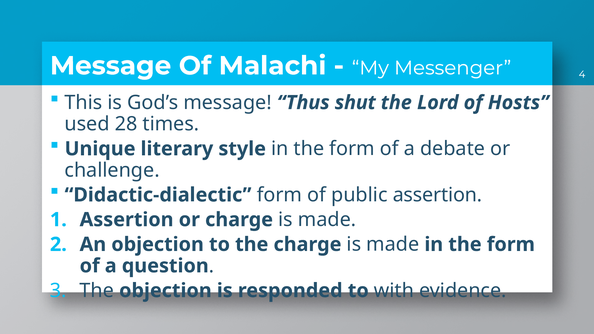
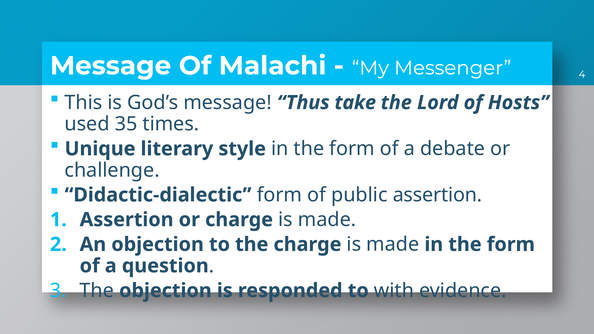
shut: shut -> take
28: 28 -> 35
